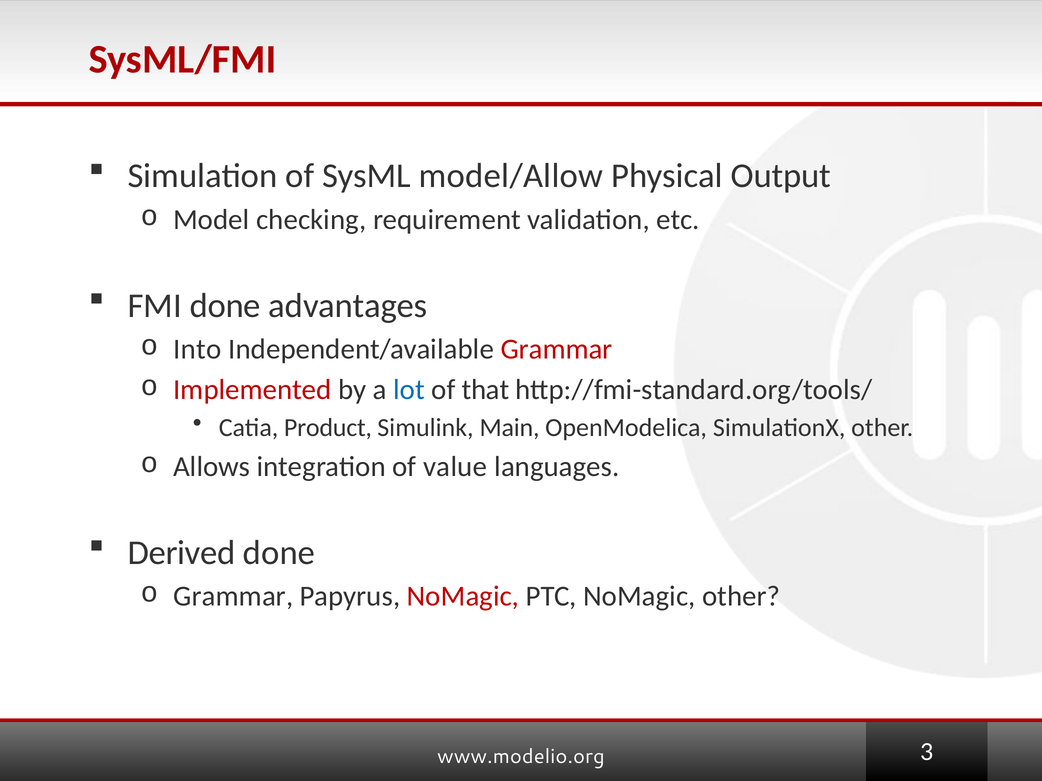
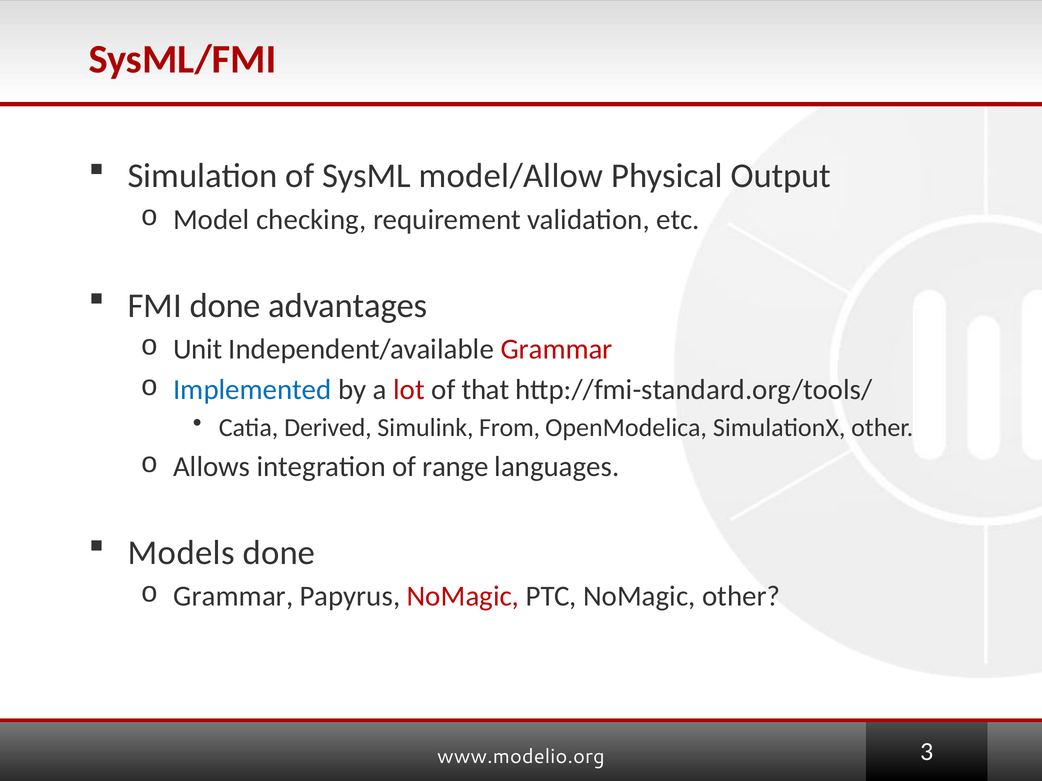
Into: Into -> Unit
Implemented colour: red -> blue
lot colour: blue -> red
Product: Product -> Derived
Main: Main -> From
value: value -> range
Derived: Derived -> Models
